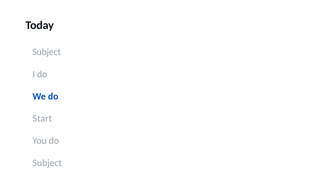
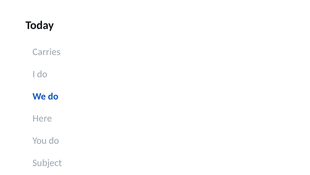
Subject at (47, 52): Subject -> Carries
Start: Start -> Here
